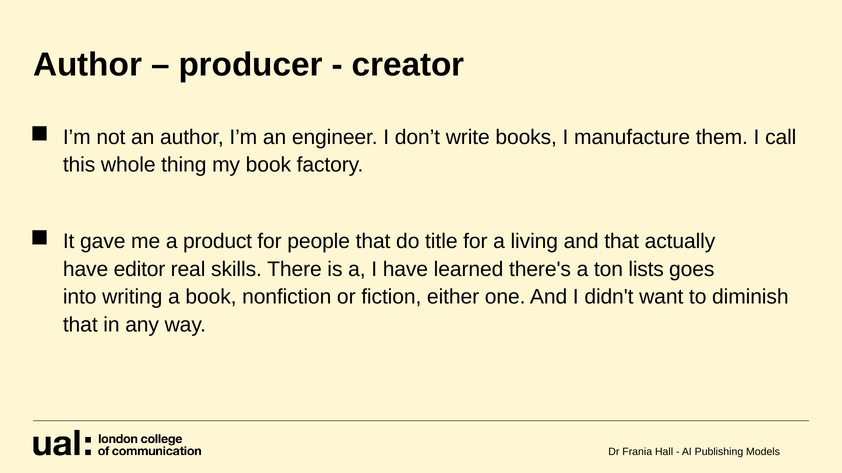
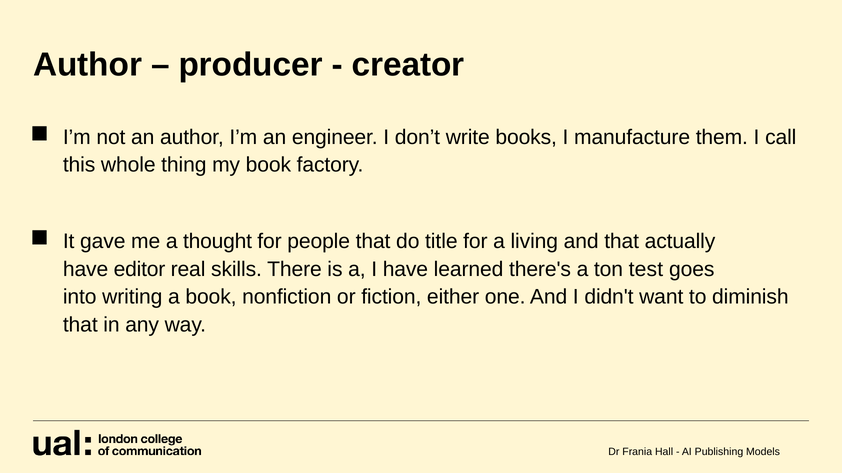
product: product -> thought
lists: lists -> test
